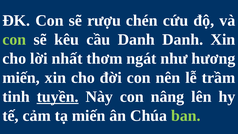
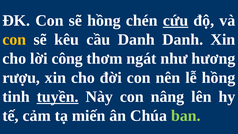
sẽ rượu: rượu -> hồng
cứu underline: none -> present
con at (14, 39) colour: light green -> yellow
nhất: nhất -> công
miến at (21, 78): miến -> rượu
lễ trầm: trầm -> hồng
